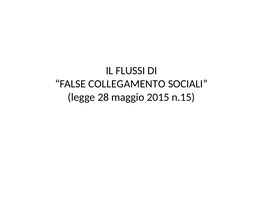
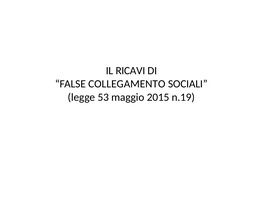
FLUSSI: FLUSSI -> RICAVI
28: 28 -> 53
n.15: n.15 -> n.19
